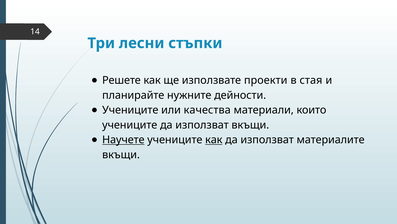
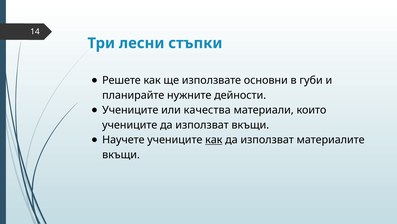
проекти: проекти -> основни
стая: стая -> губи
Научете underline: present -> none
